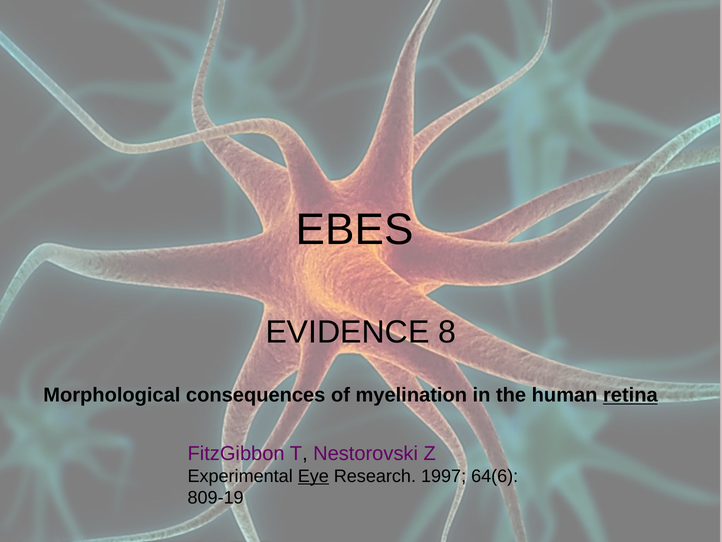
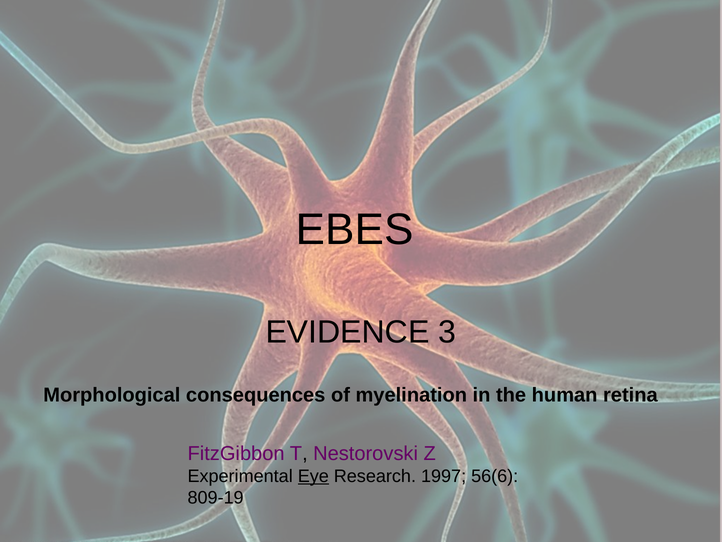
8: 8 -> 3
retina underline: present -> none
64(6: 64(6 -> 56(6
